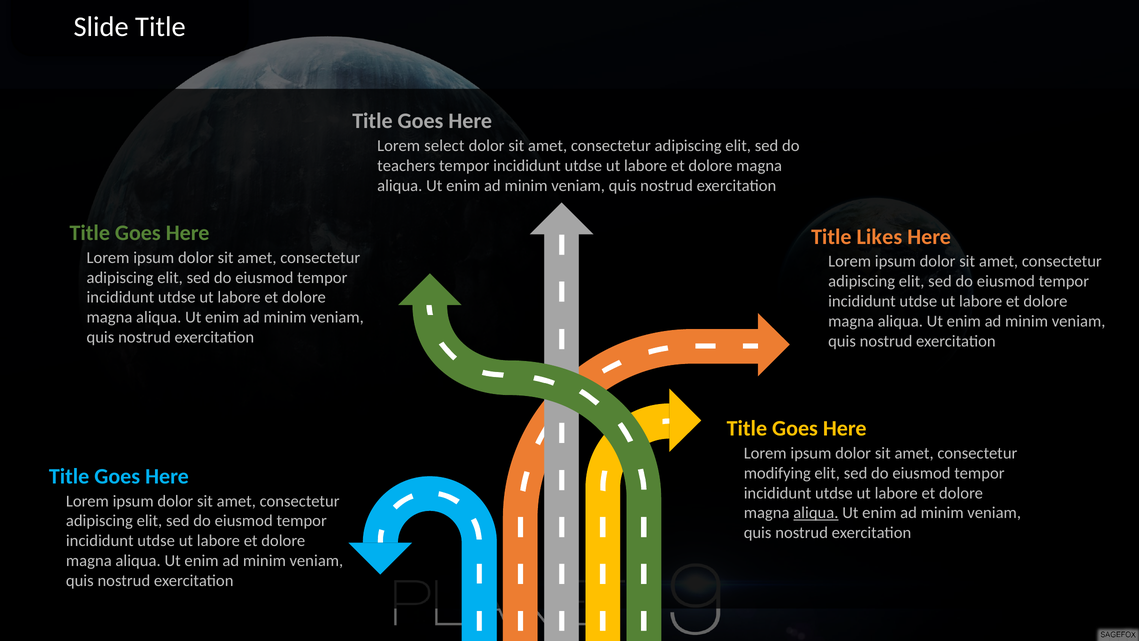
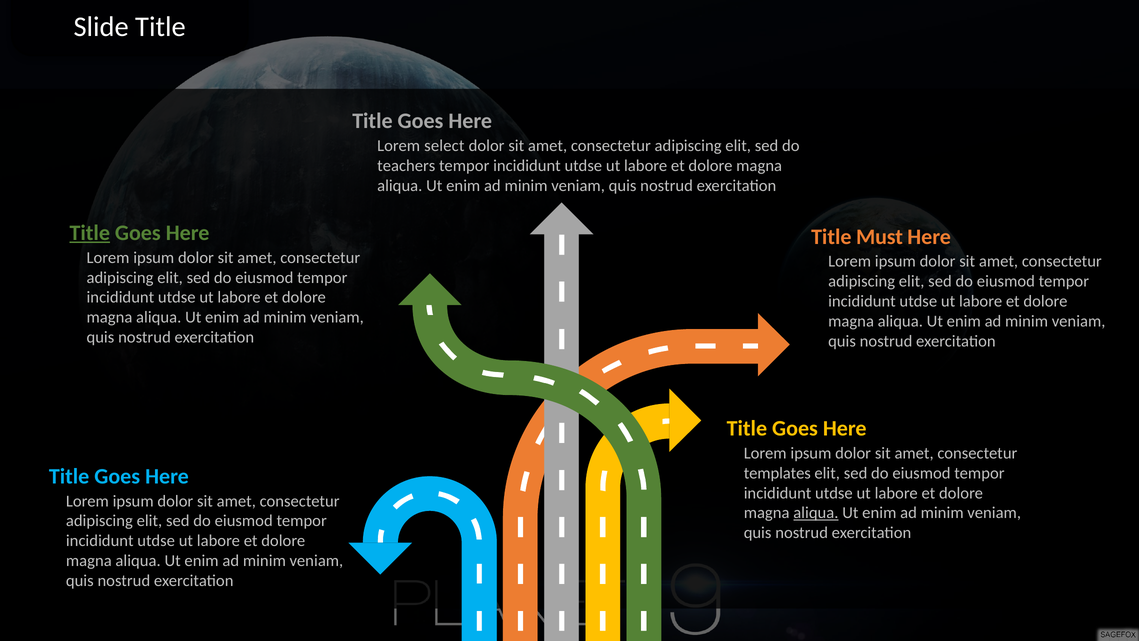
Title at (90, 233) underline: none -> present
Likes: Likes -> Must
modifying: modifying -> templates
